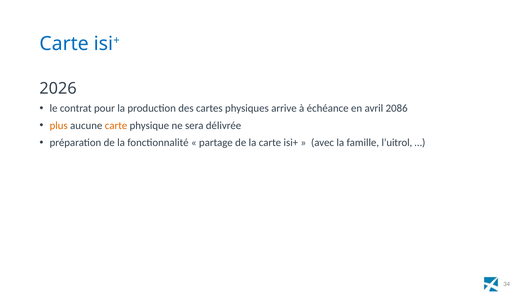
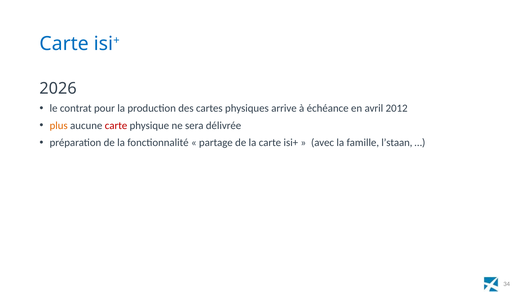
2086: 2086 -> 2012
carte at (116, 125) colour: orange -> red
l’uitrol: l’uitrol -> l’staan
